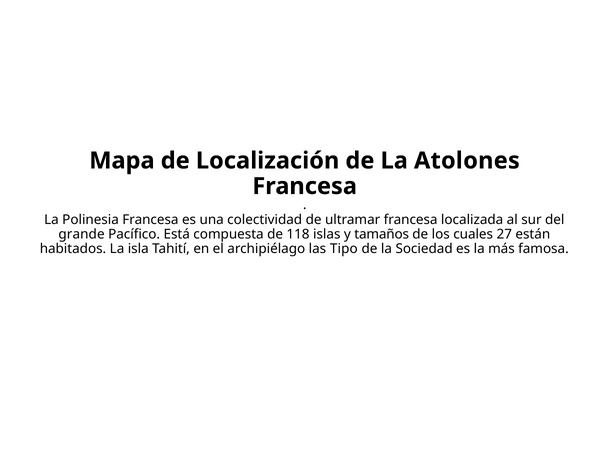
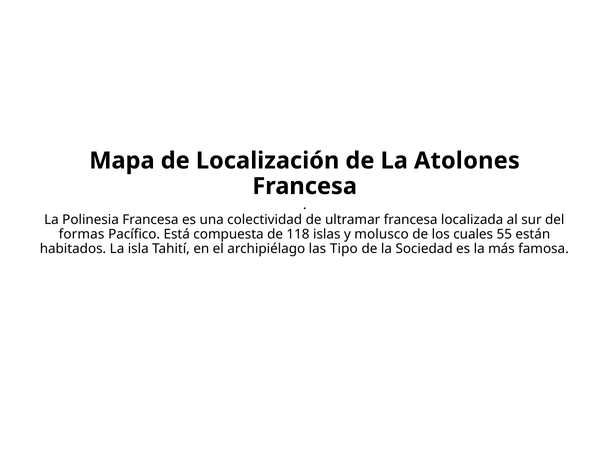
grande: grande -> formas
tamaños: tamaños -> molusco
27: 27 -> 55
